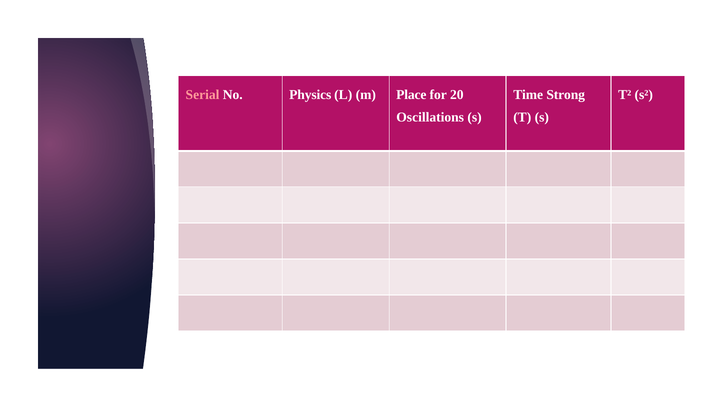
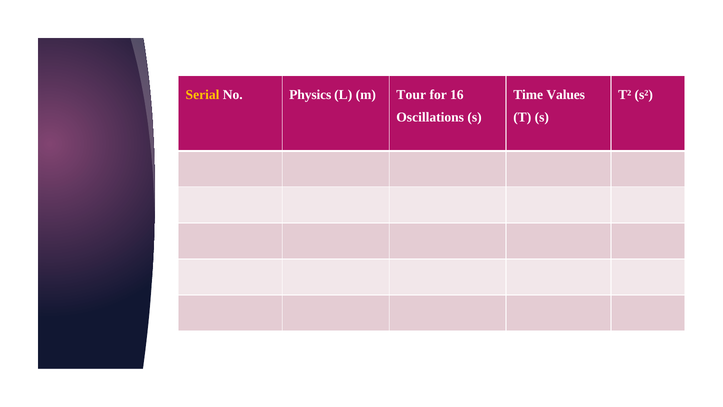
Serial colour: pink -> yellow
Place: Place -> Tour
20: 20 -> 16
Strong: Strong -> Values
